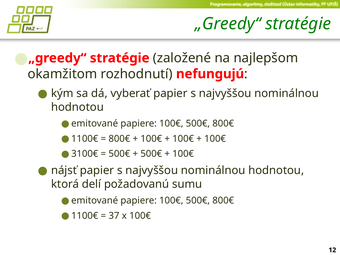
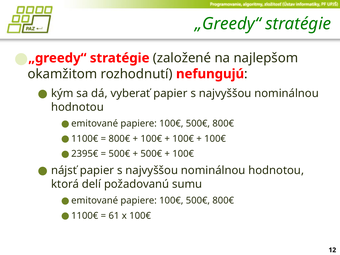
3100€: 3100€ -> 2395€
37: 37 -> 61
